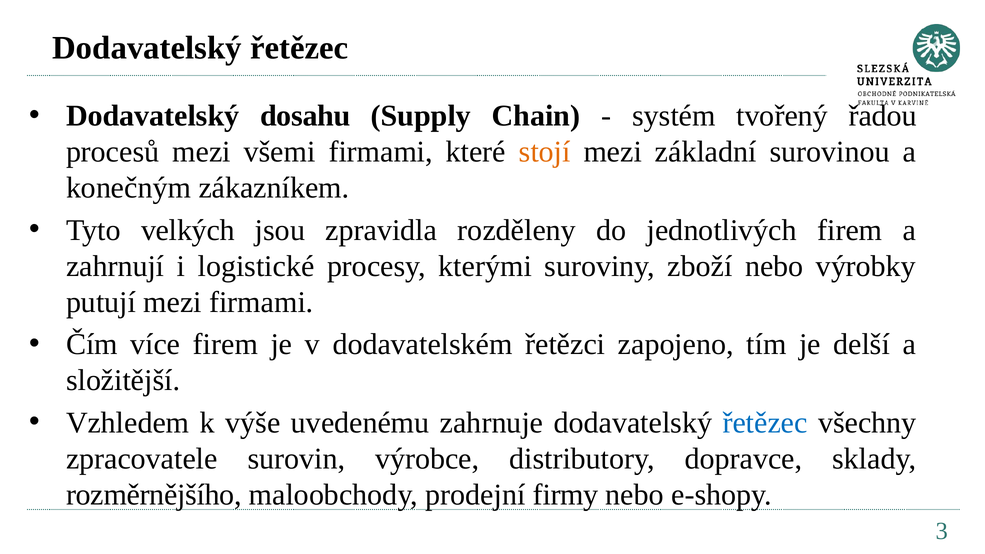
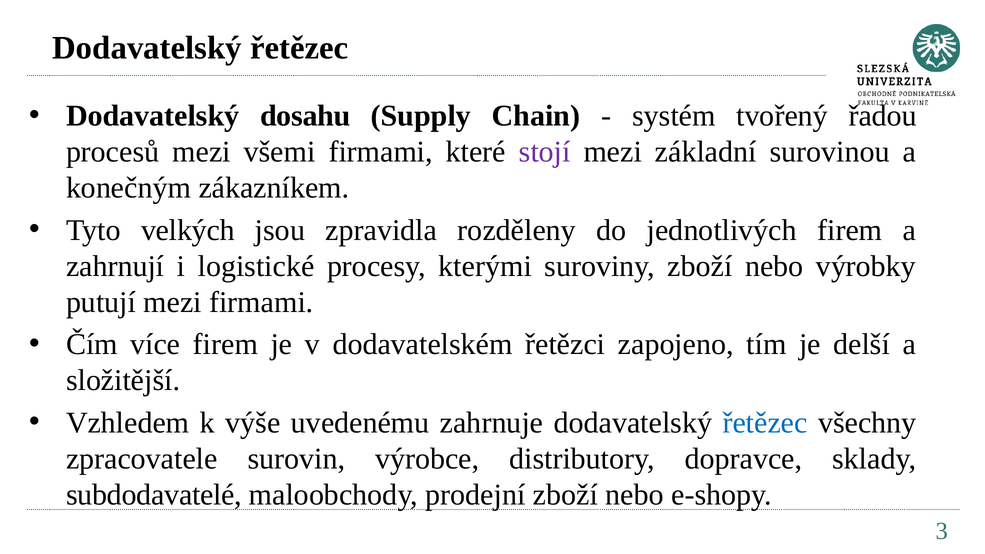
stojí colour: orange -> purple
rozměrnějšího: rozměrnějšího -> subdodavatelé
prodejní firmy: firmy -> zboží
